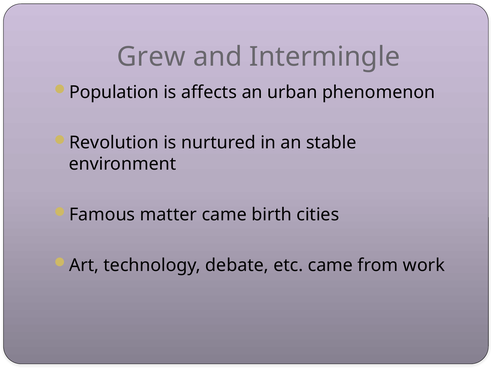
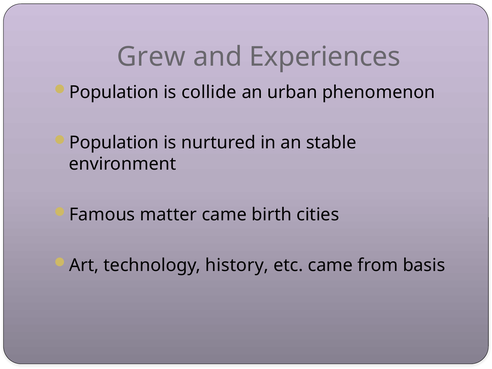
Intermingle: Intermingle -> Experiences
affects: affects -> collide
Revolution at (114, 143): Revolution -> Population
debate: debate -> history
work: work -> basis
